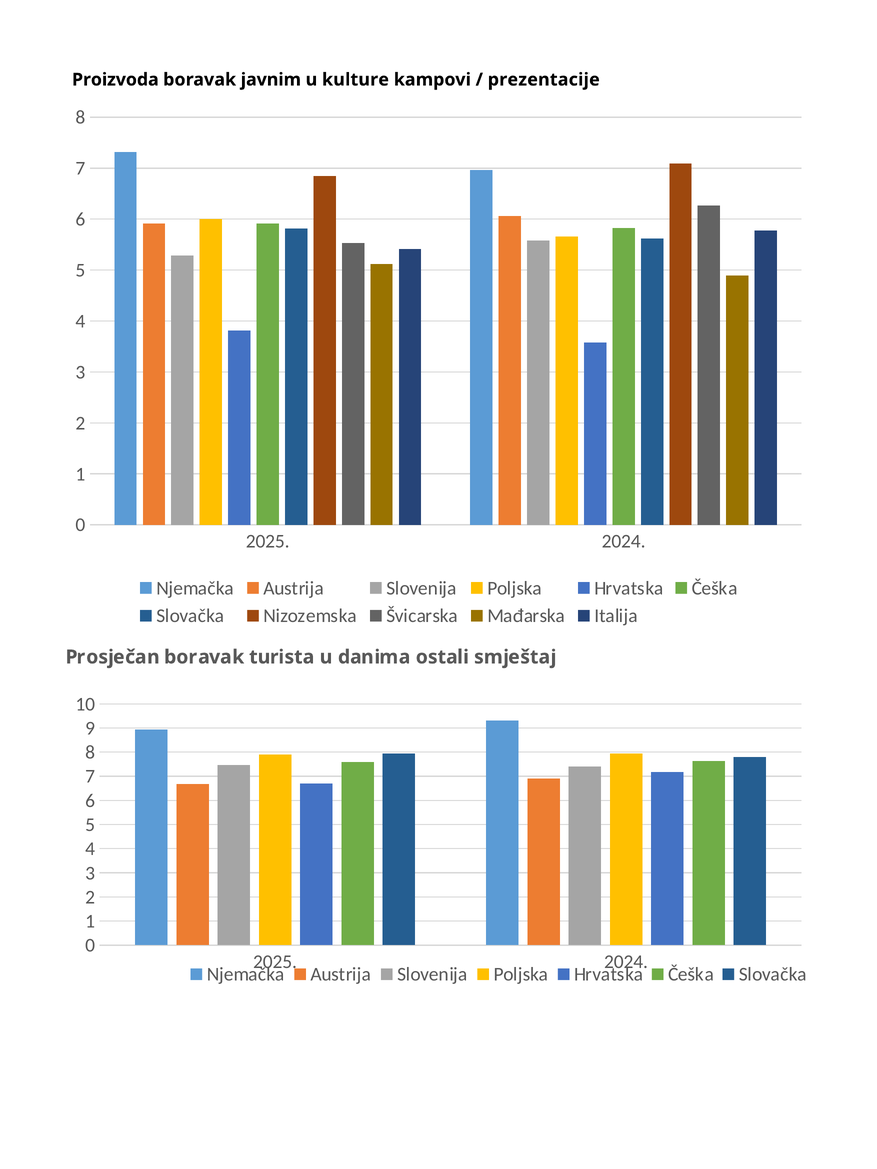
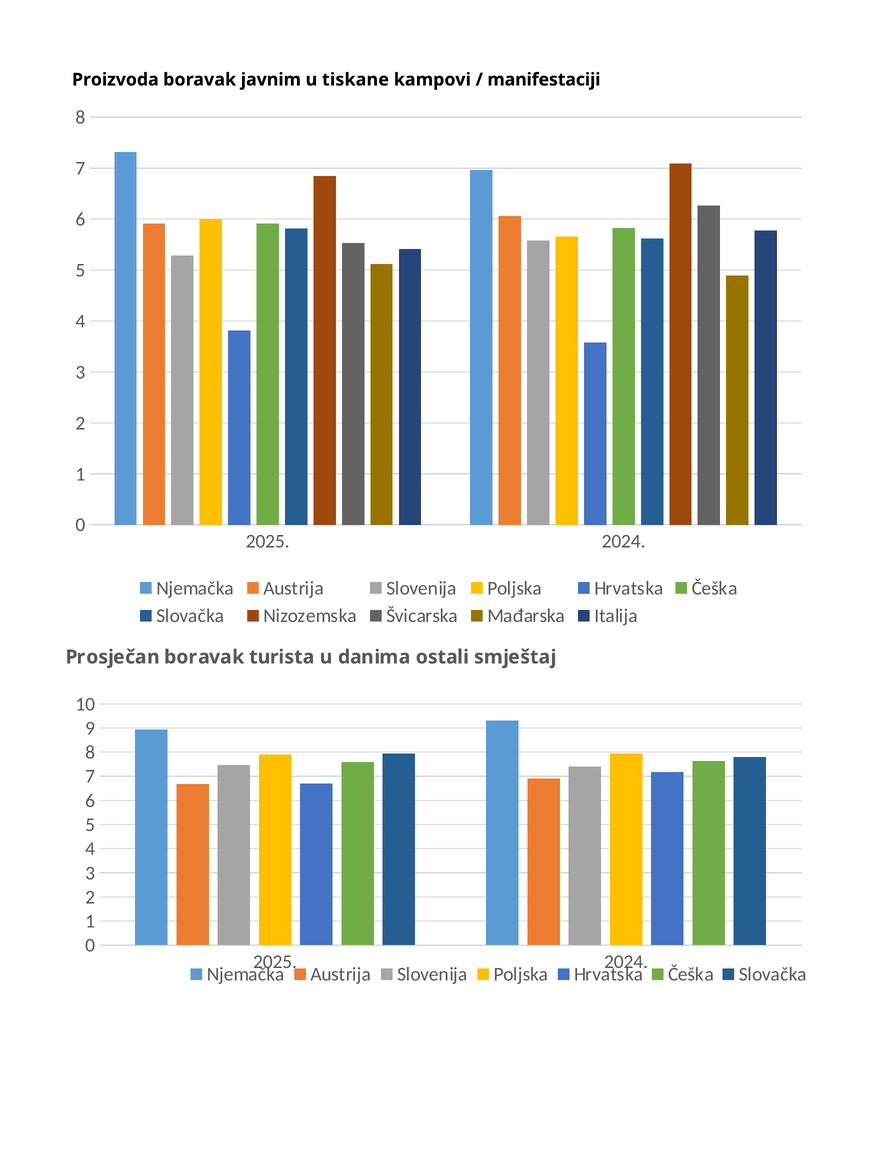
kulture: kulture -> tiskane
prezentacije: prezentacije -> manifestaciji
